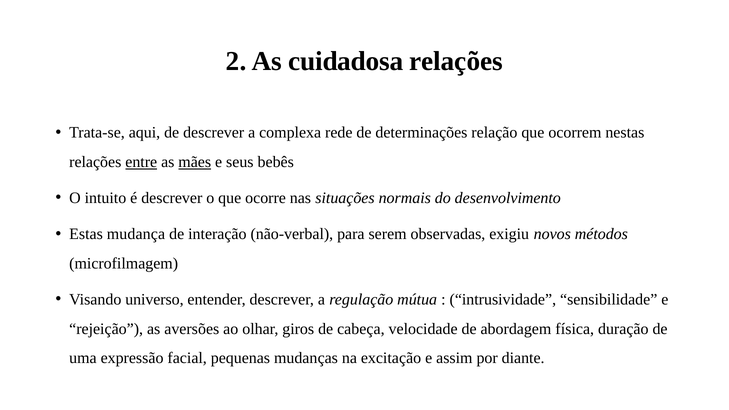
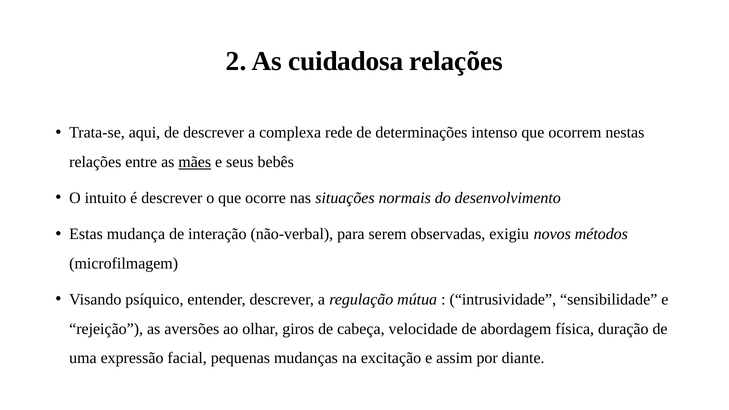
relação: relação -> intenso
entre underline: present -> none
universo: universo -> psíquico
